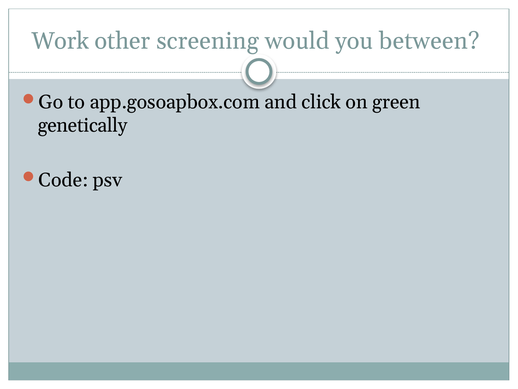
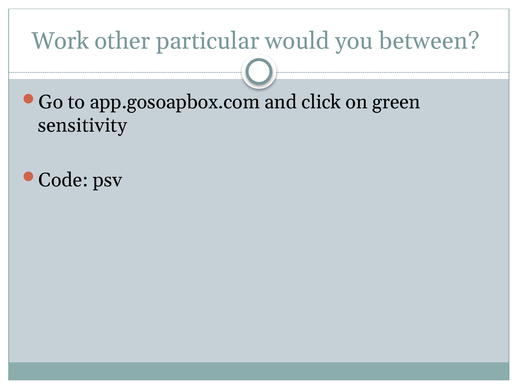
screening: screening -> particular
genetically: genetically -> sensitivity
